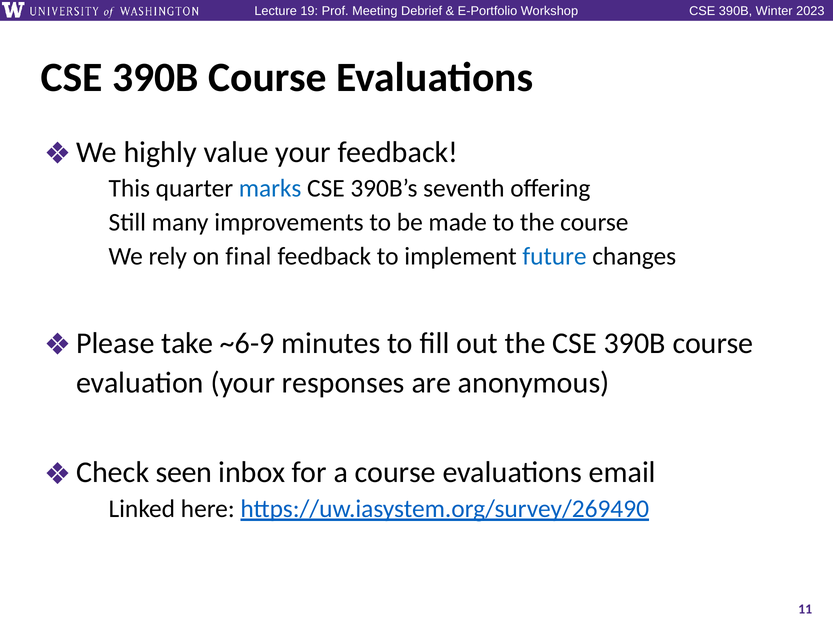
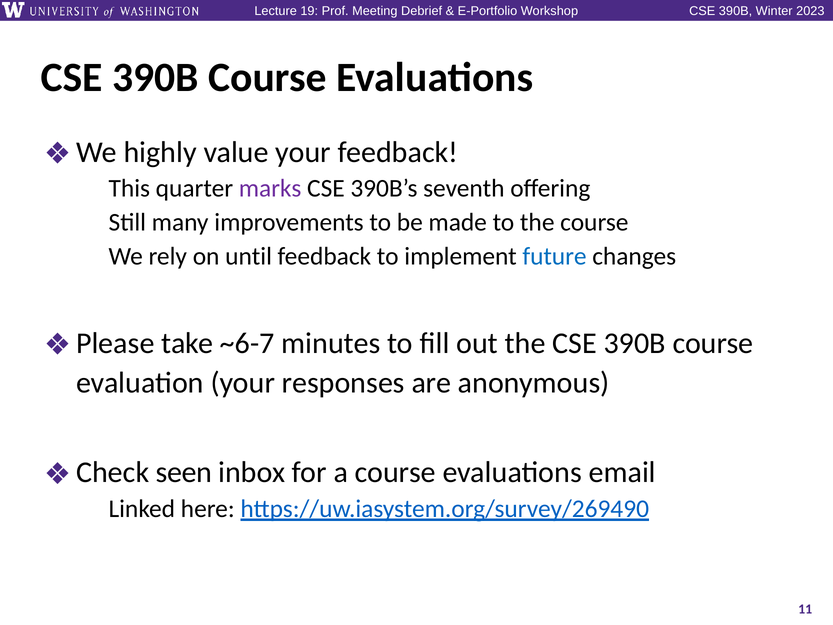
marks colour: blue -> purple
final: final -> until
~6-9: ~6-9 -> ~6-7
